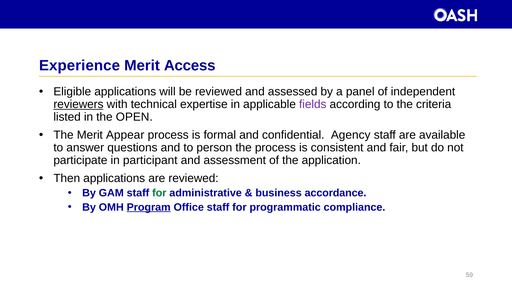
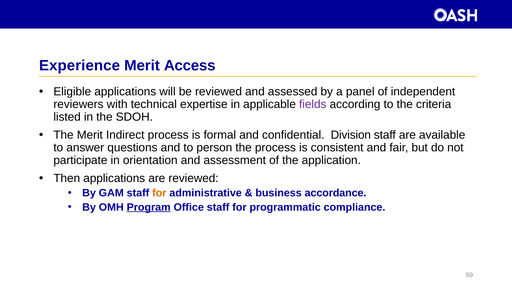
reviewers underline: present -> none
OPEN: OPEN -> SDOH
Appear: Appear -> Indirect
Agency: Agency -> Division
participant: participant -> orientation
for at (159, 193) colour: green -> orange
